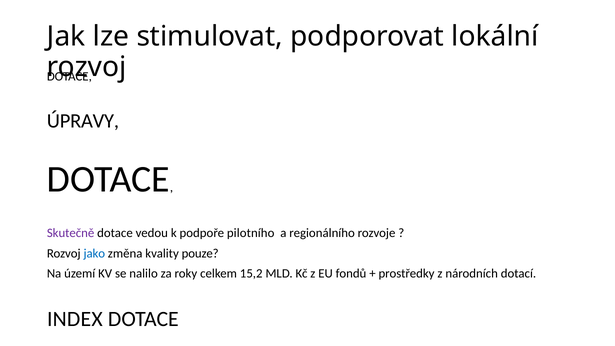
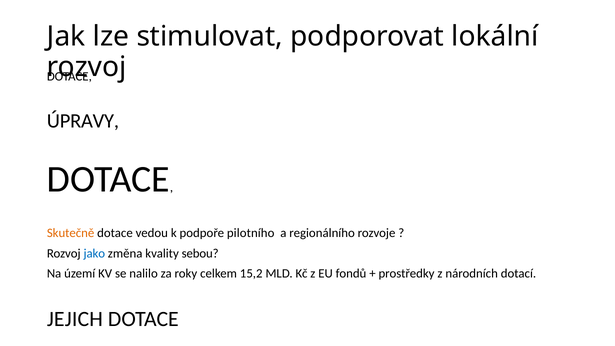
Skutečně colour: purple -> orange
pouze: pouze -> sebou
INDEX: INDEX -> JEJICH
